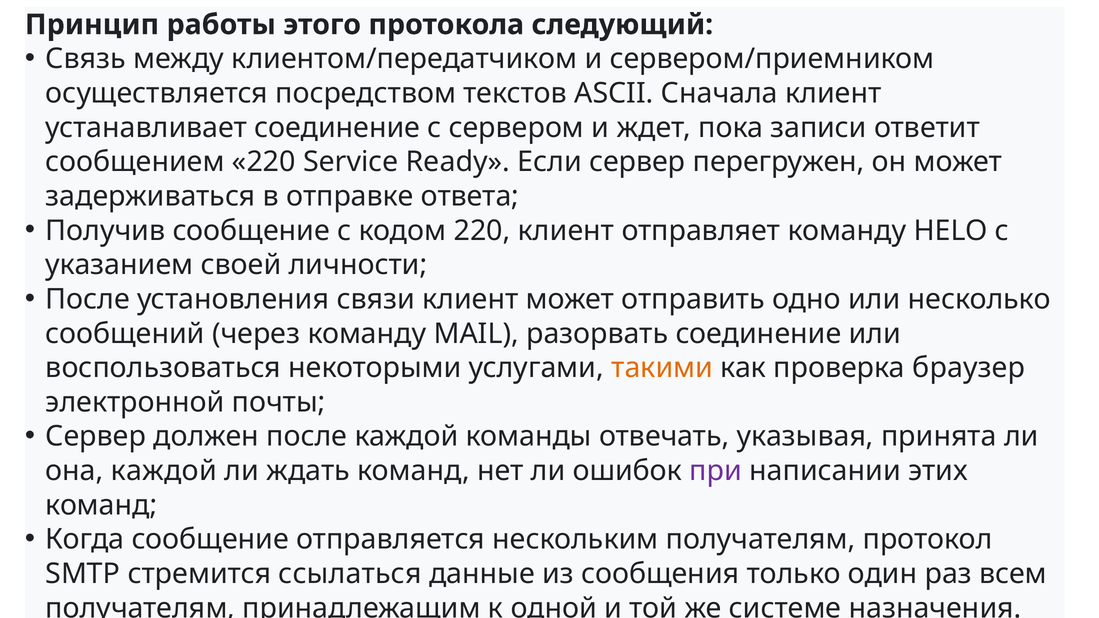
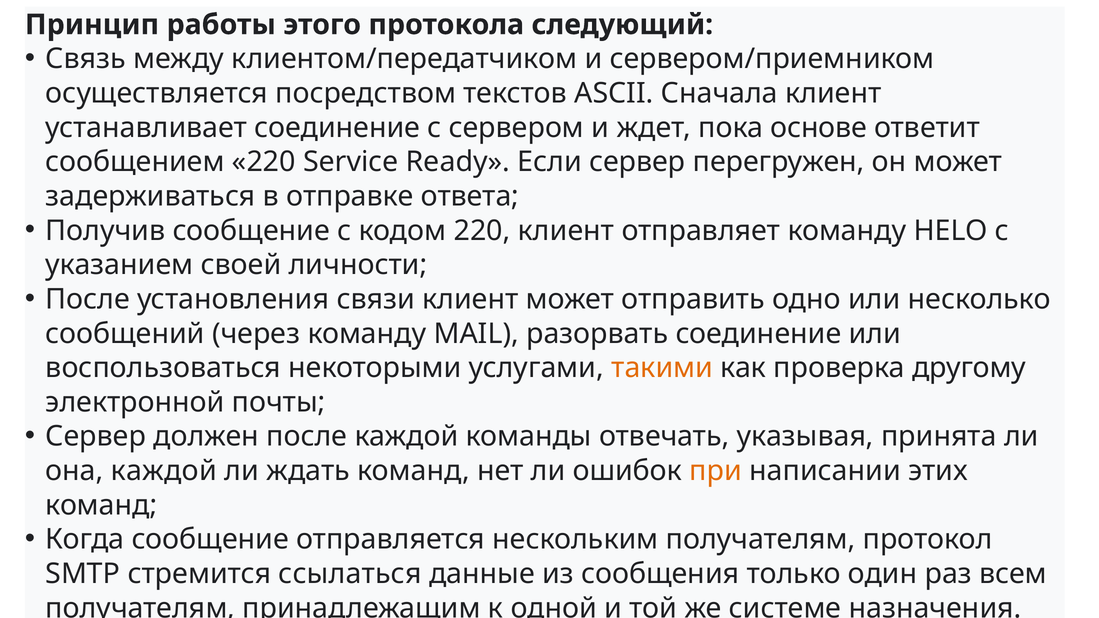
записи: записи -> основе
браузер: браузер -> другому
при colour: purple -> orange
